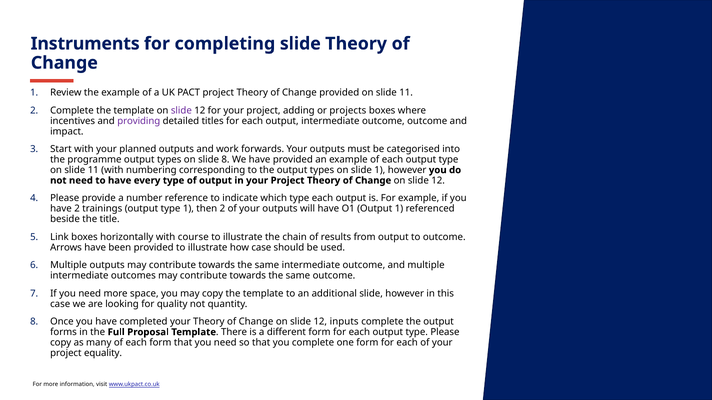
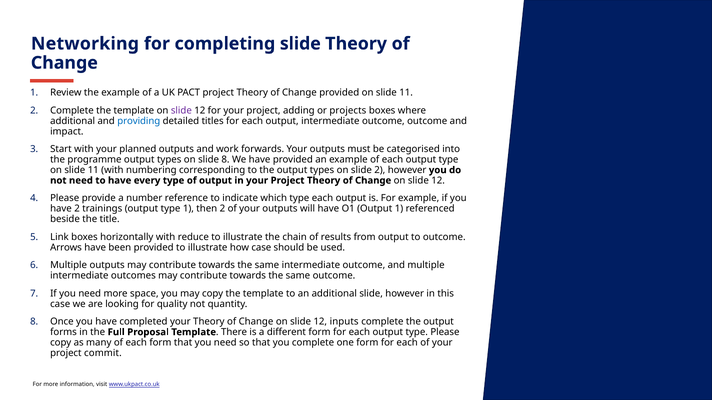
Instruments: Instruments -> Networking
incentives at (73, 121): incentives -> additional
providing colour: purple -> blue
slide 1: 1 -> 2
course: course -> reduce
equality: equality -> commit
